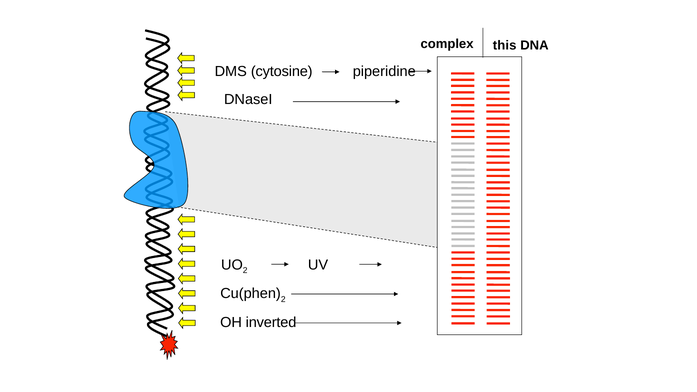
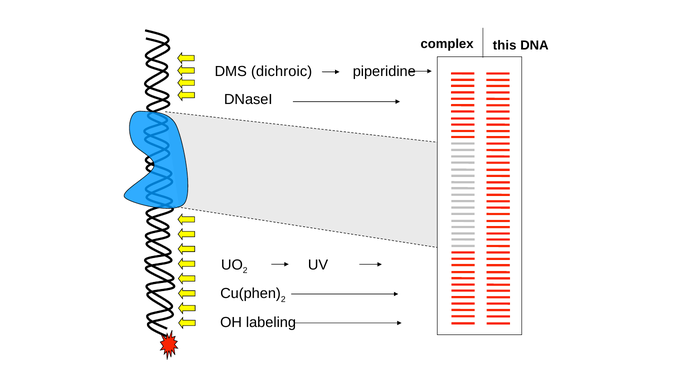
cytosine: cytosine -> dichroic
inverted: inverted -> labeling
